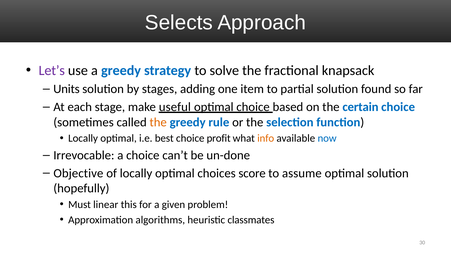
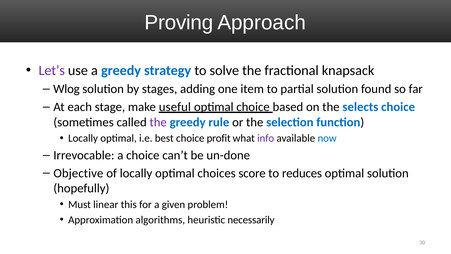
Selects: Selects -> Proving
Units: Units -> Wlog
certain: certain -> selects
the at (158, 122) colour: orange -> purple
info colour: orange -> purple
assume: assume -> reduces
classmates: classmates -> necessarily
